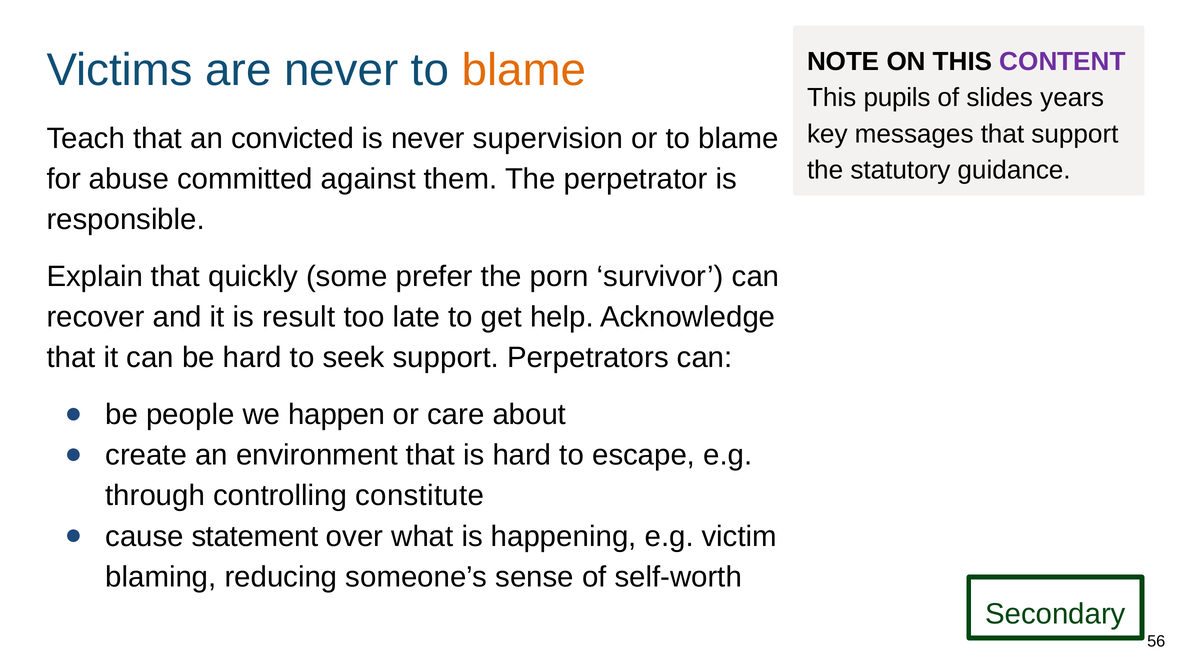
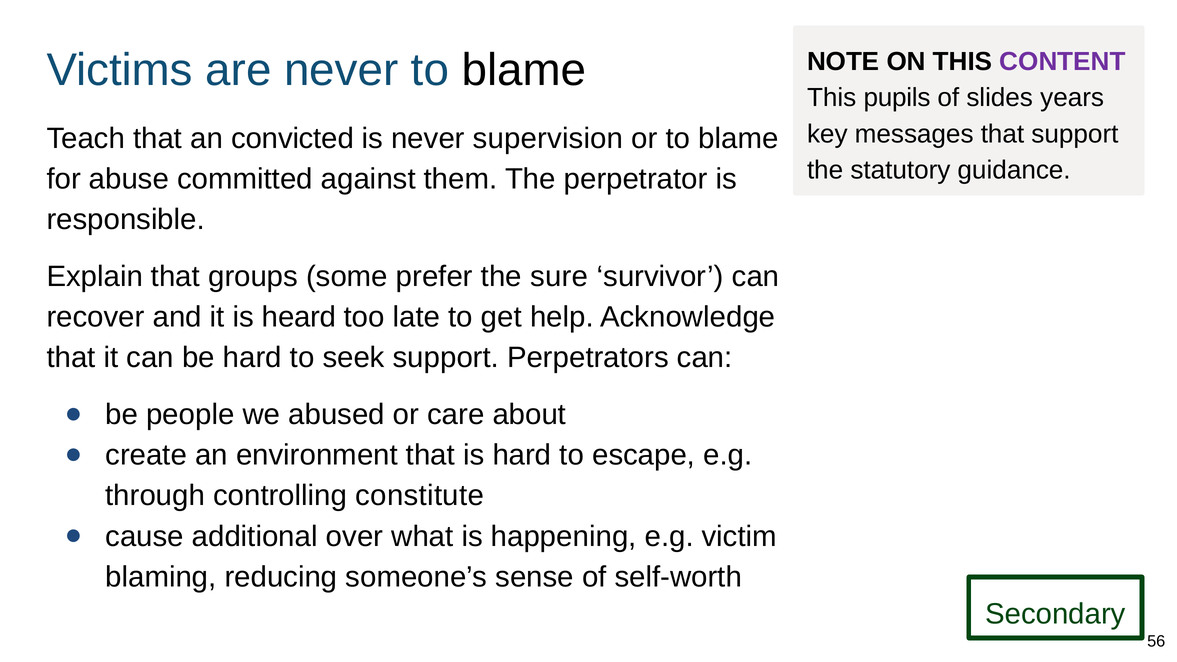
blame at (524, 70) colour: orange -> black
quickly: quickly -> groups
porn: porn -> sure
result: result -> heard
happen: happen -> abused
statement: statement -> additional
